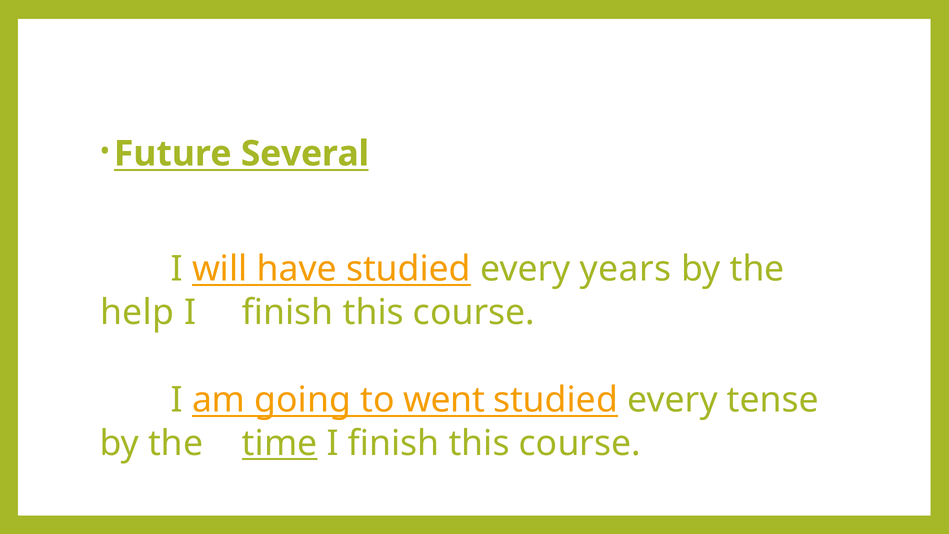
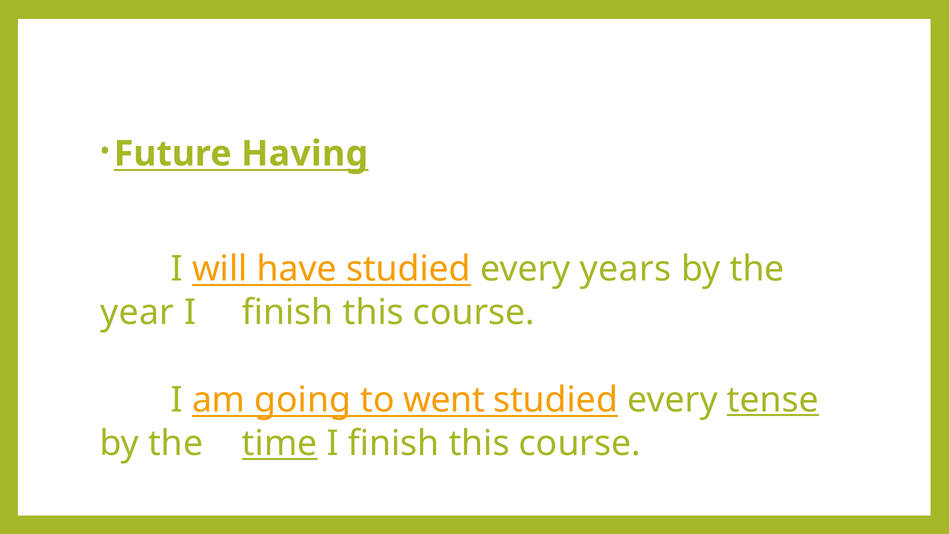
Several: Several -> Having
help: help -> year
tense underline: none -> present
